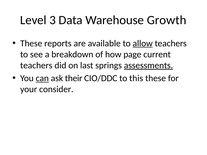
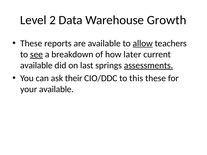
3: 3 -> 2
see underline: none -> present
page: page -> later
teachers at (36, 66): teachers -> available
can underline: present -> none
your consider: consider -> available
